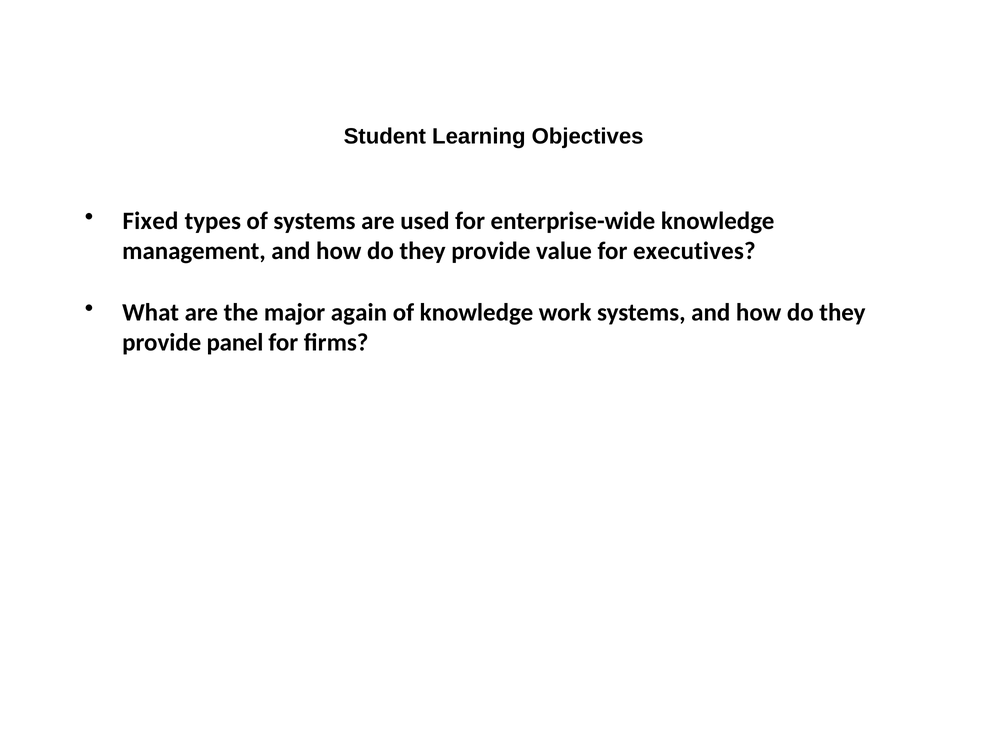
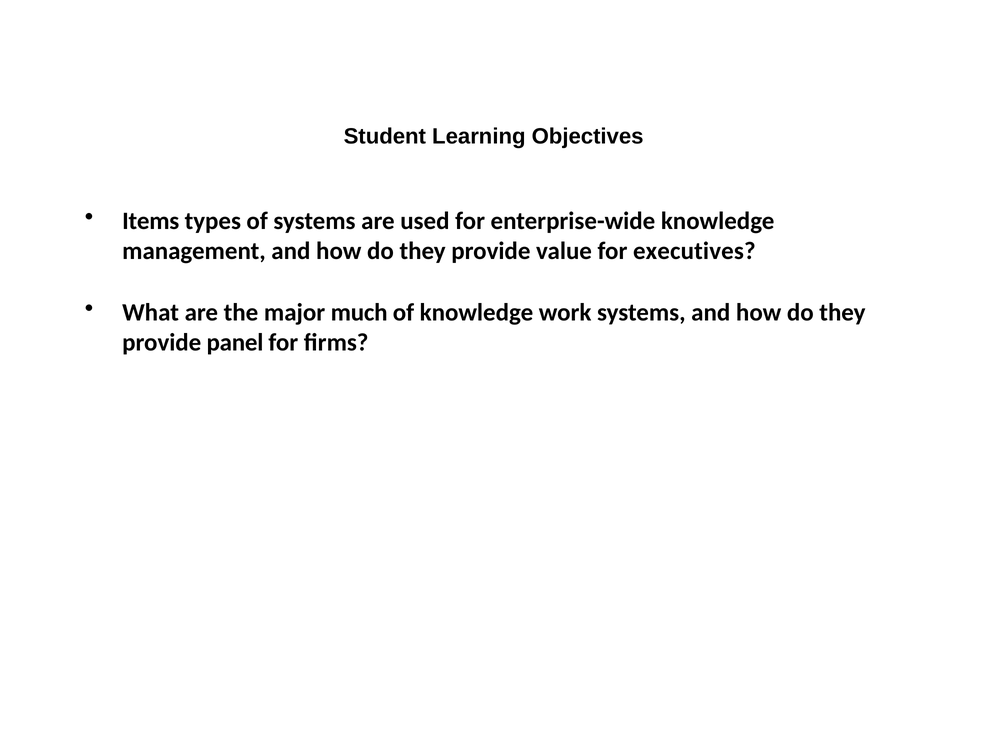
Fixed: Fixed -> Items
again: again -> much
